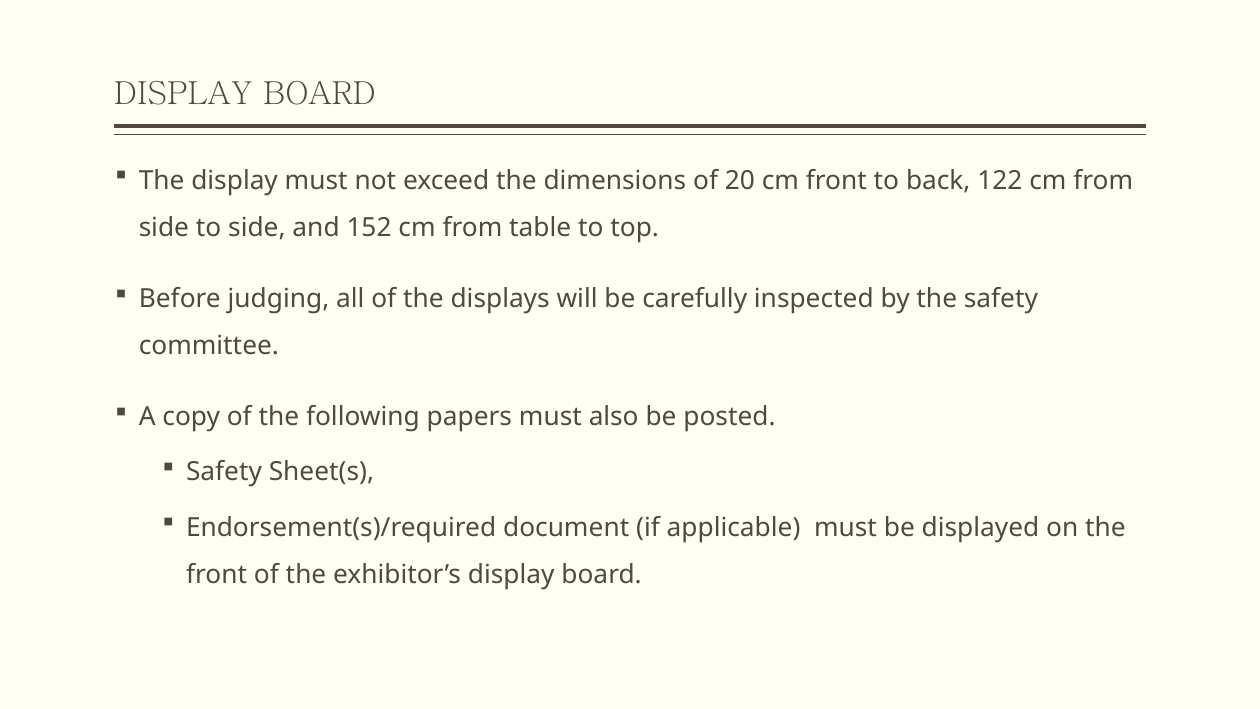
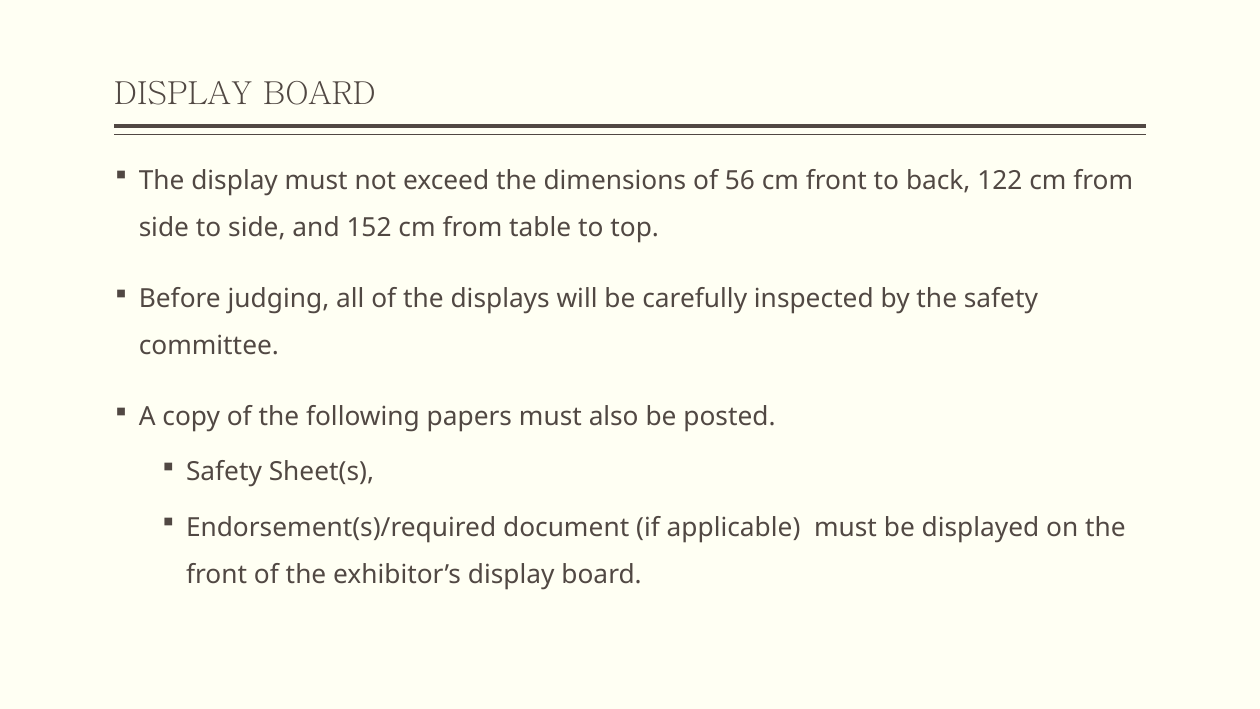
20: 20 -> 56
